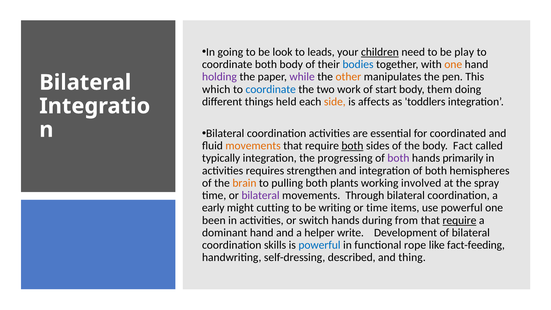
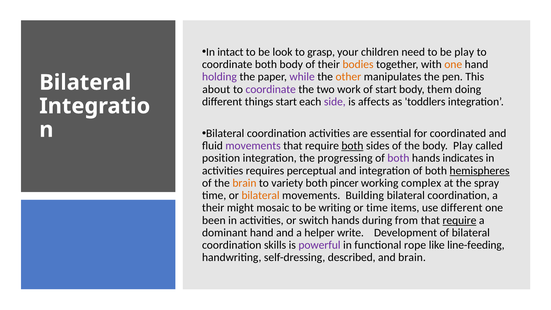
going: going -> intact
leads: leads -> grasp
children underline: present -> none
bodies colour: blue -> orange
which: which -> about
coordinate at (271, 89) colour: blue -> purple
things held: held -> start
side colour: orange -> purple
movements at (253, 146) colour: orange -> purple
body Fact: Fact -> Play
typically: typically -> position
primarily: primarily -> indicates
strengthen: strengthen -> perceptual
hemispheres underline: none -> present
pulling: pulling -> variety
plants: plants -> pincer
involved: involved -> complex
bilateral at (261, 195) colour: purple -> orange
Through: Through -> Building
early at (213, 208): early -> their
cutting: cutting -> mosaic
use powerful: powerful -> different
powerful at (319, 245) colour: blue -> purple
fact-feeding: fact-feeding -> line-feeding
and thing: thing -> brain
